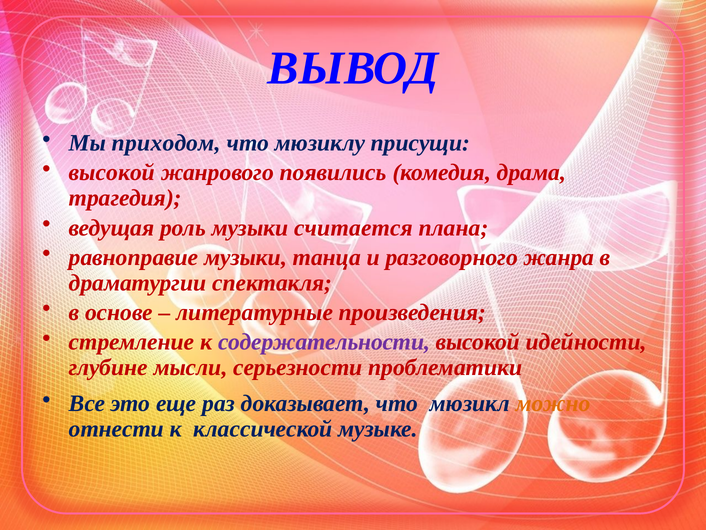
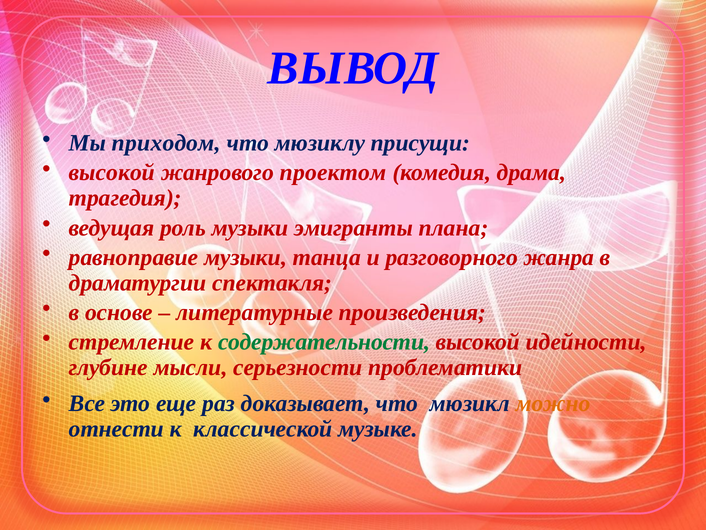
появились: появились -> проектом
считается: считается -> эмигранты
содержательности colour: purple -> green
